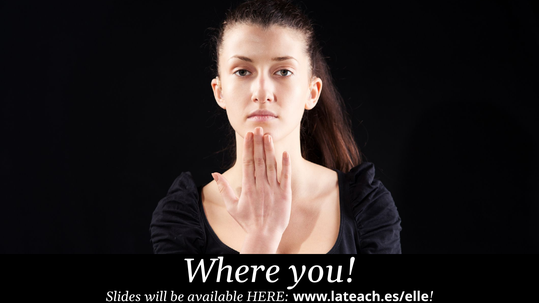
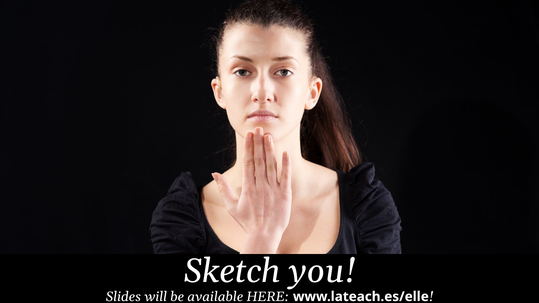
Where: Where -> Sketch
